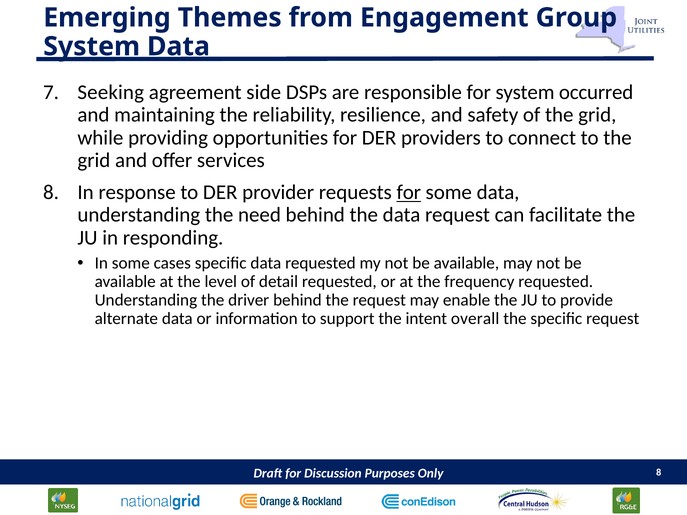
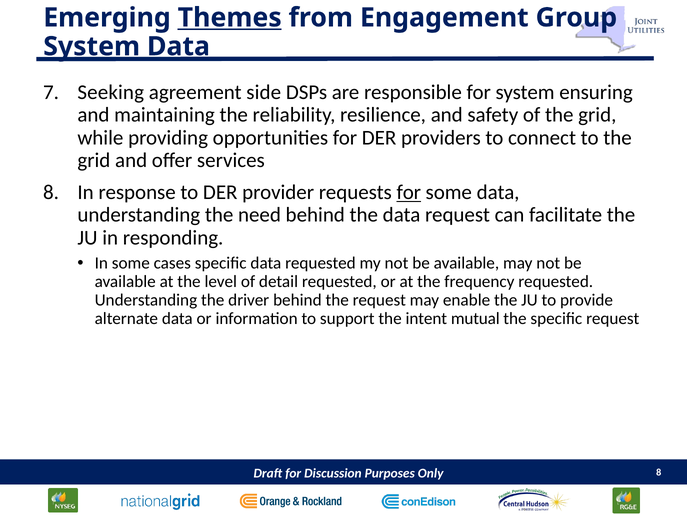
Themes underline: none -> present
occurred: occurred -> ensuring
overall: overall -> mutual
